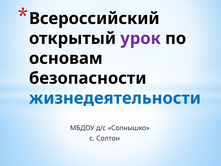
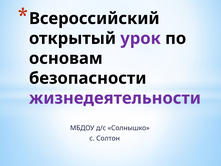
жизнедеятельности colour: blue -> purple
